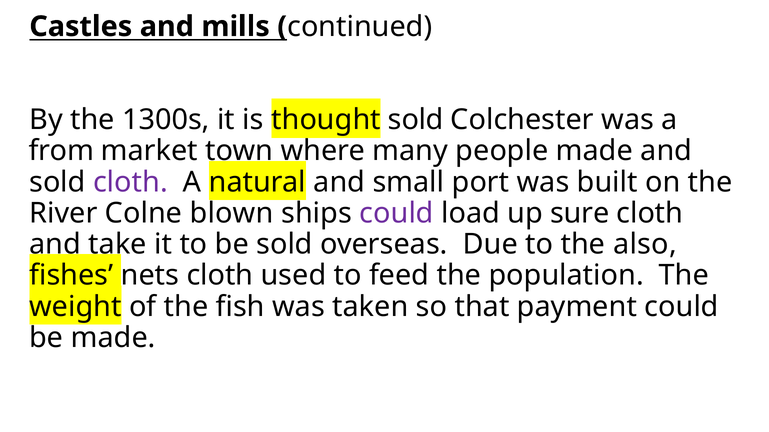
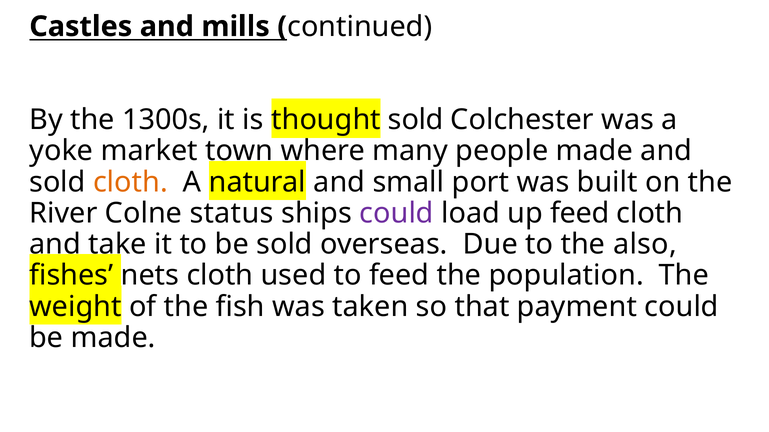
from: from -> yoke
cloth at (130, 182) colour: purple -> orange
blown: blown -> status
up sure: sure -> feed
